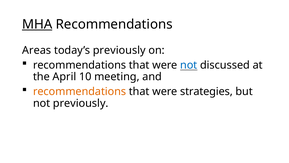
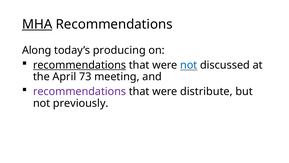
Areas: Areas -> Along
today’s previously: previously -> producing
recommendations at (80, 65) underline: none -> present
10: 10 -> 73
recommendations at (80, 91) colour: orange -> purple
strategies: strategies -> distribute
